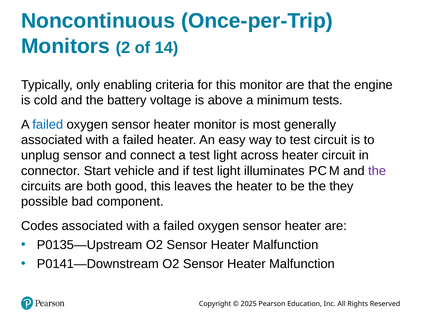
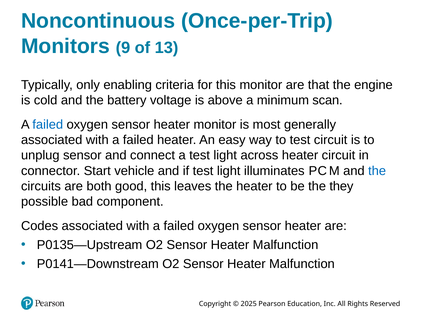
2: 2 -> 9
14: 14 -> 13
tests: tests -> scan
the at (377, 171) colour: purple -> blue
